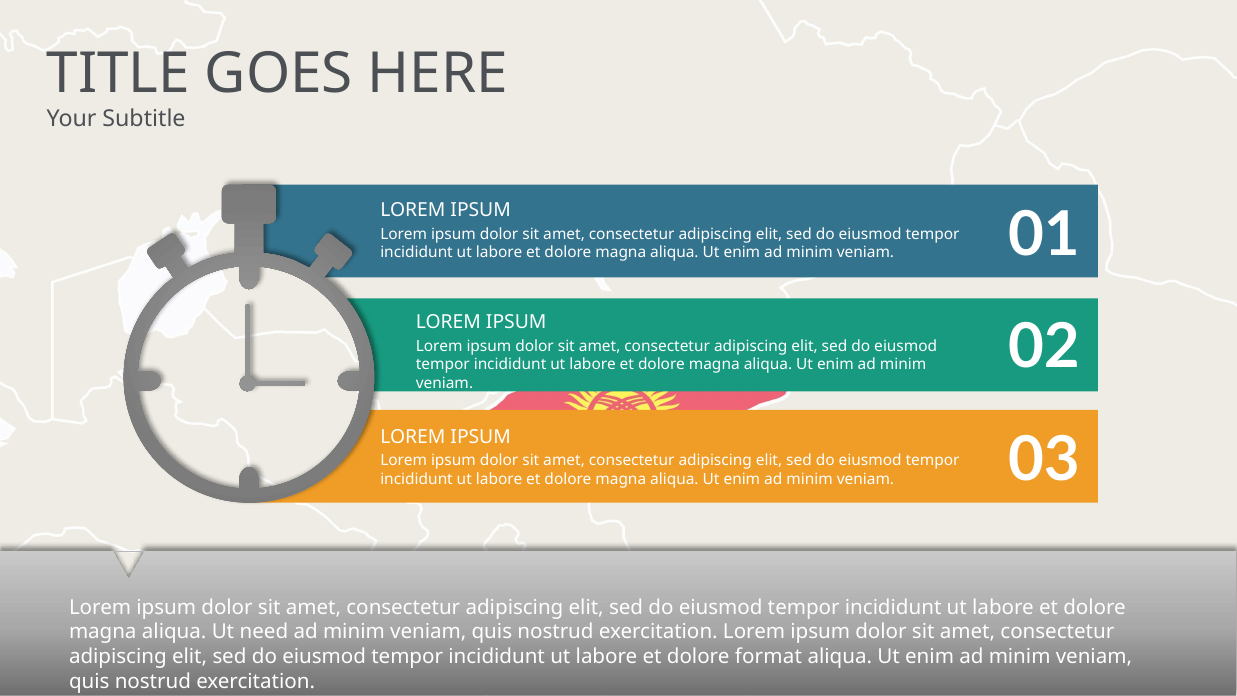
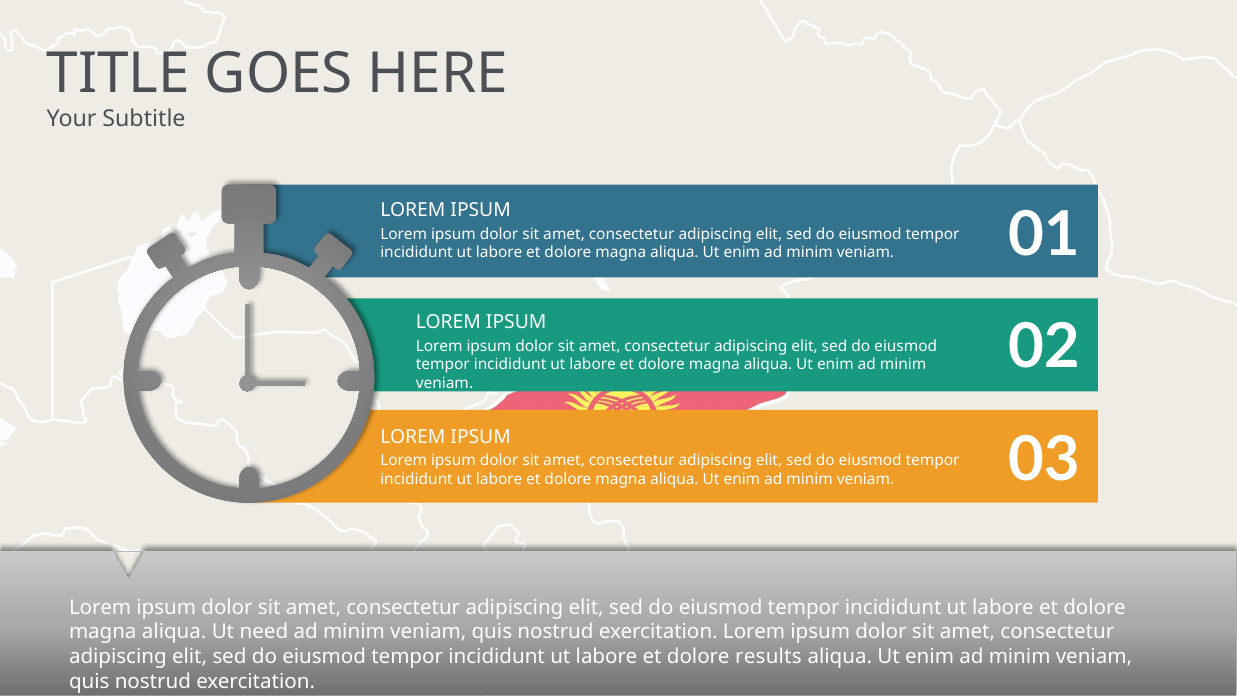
format: format -> results
